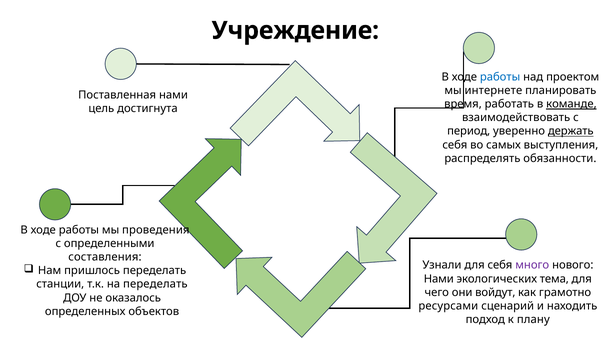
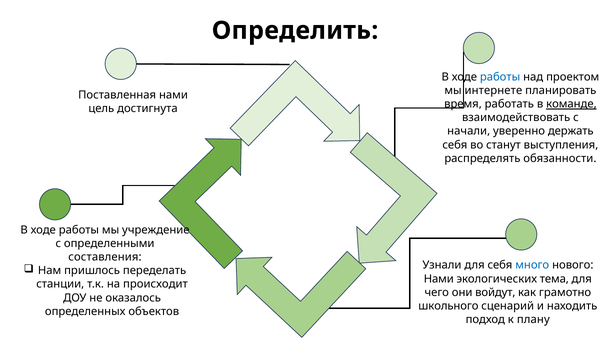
Учреждение: Учреждение -> Определить
период: период -> начали
держать underline: present -> none
самых: самых -> станут
проведения: проведения -> учреждение
много colour: purple -> blue
на переделать: переделать -> происходит
ресурсами: ресурсами -> школьного
